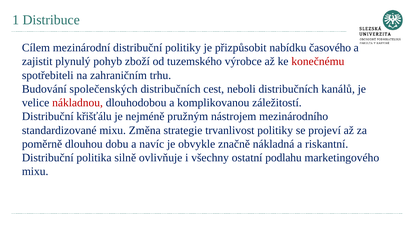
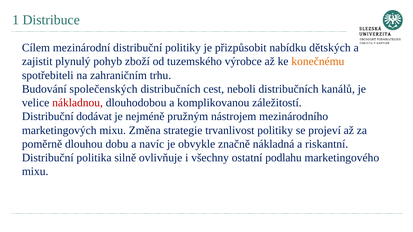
časového: časového -> dětských
konečnému colour: red -> orange
křišťálu: křišťálu -> dodávat
standardizované: standardizované -> marketingových
